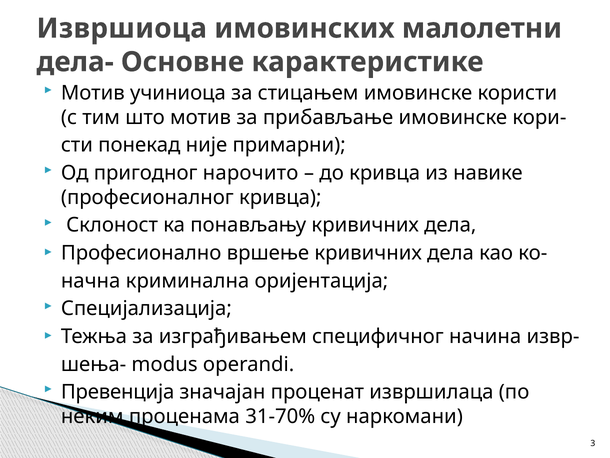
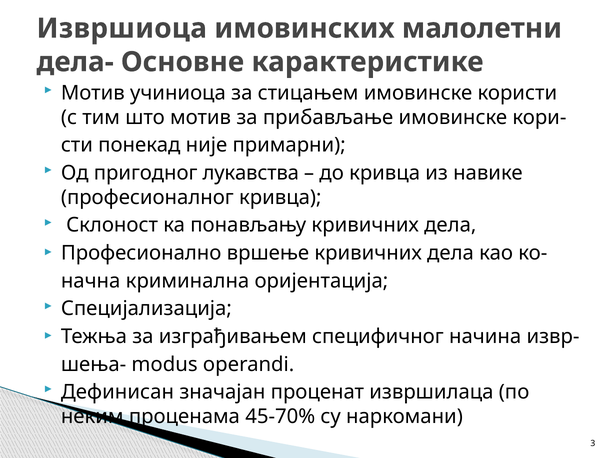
нарочито: нарочито -> лукавства
Превенција: Превенција -> Дефинисан
31-70%: 31-70% -> 45-70%
